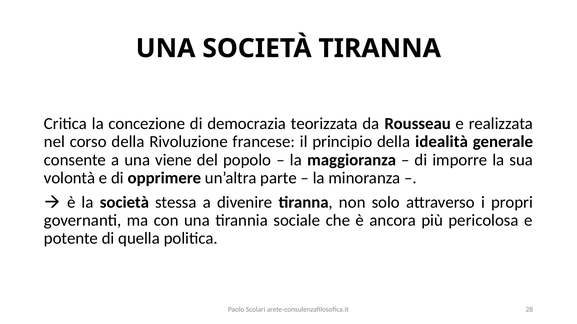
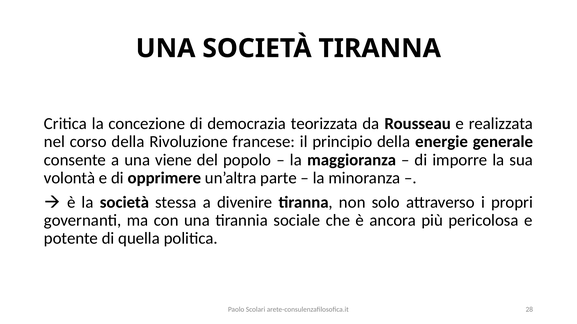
idealità: idealità -> energie
